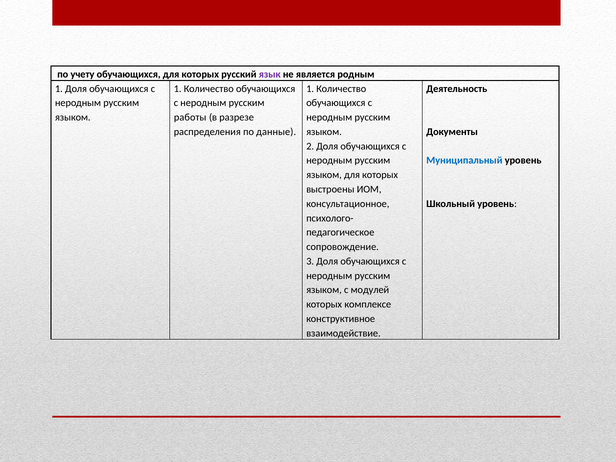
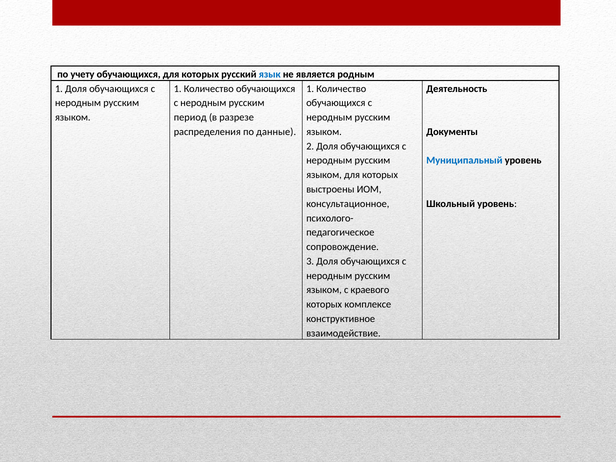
язык colour: purple -> blue
работы: работы -> период
модулей: модулей -> краевого
